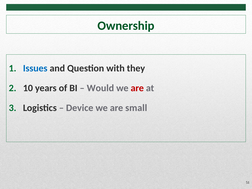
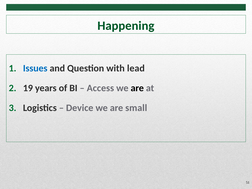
Ownership: Ownership -> Happening
they: they -> lead
10: 10 -> 19
Would: Would -> Access
are at (137, 88) colour: red -> black
